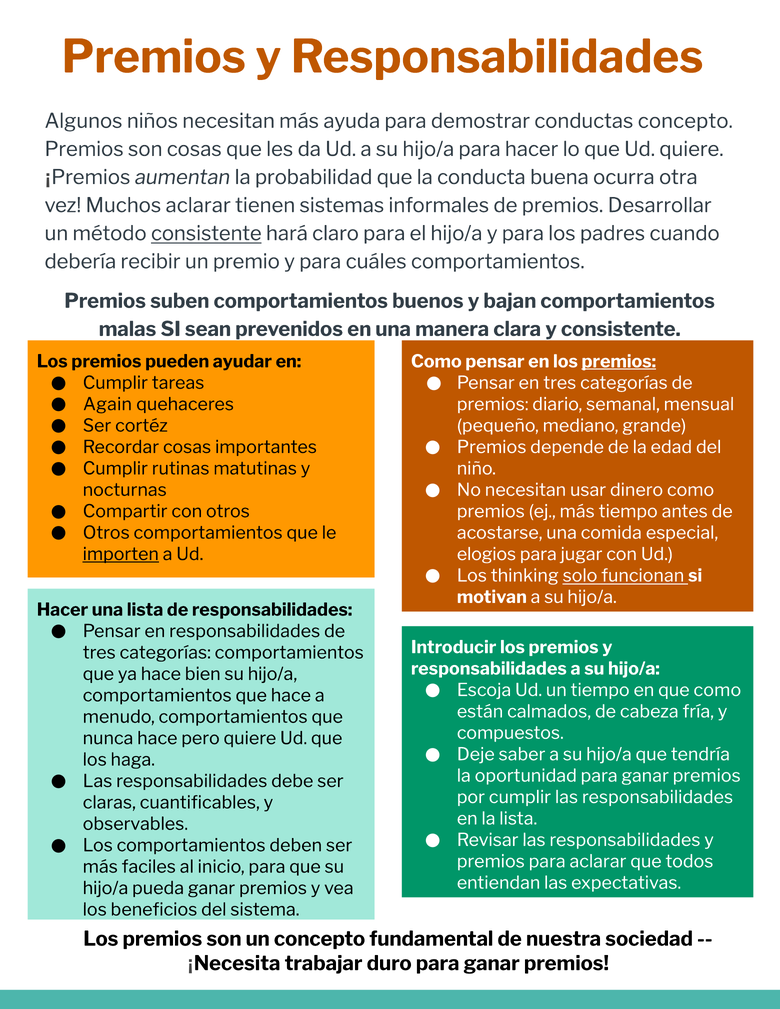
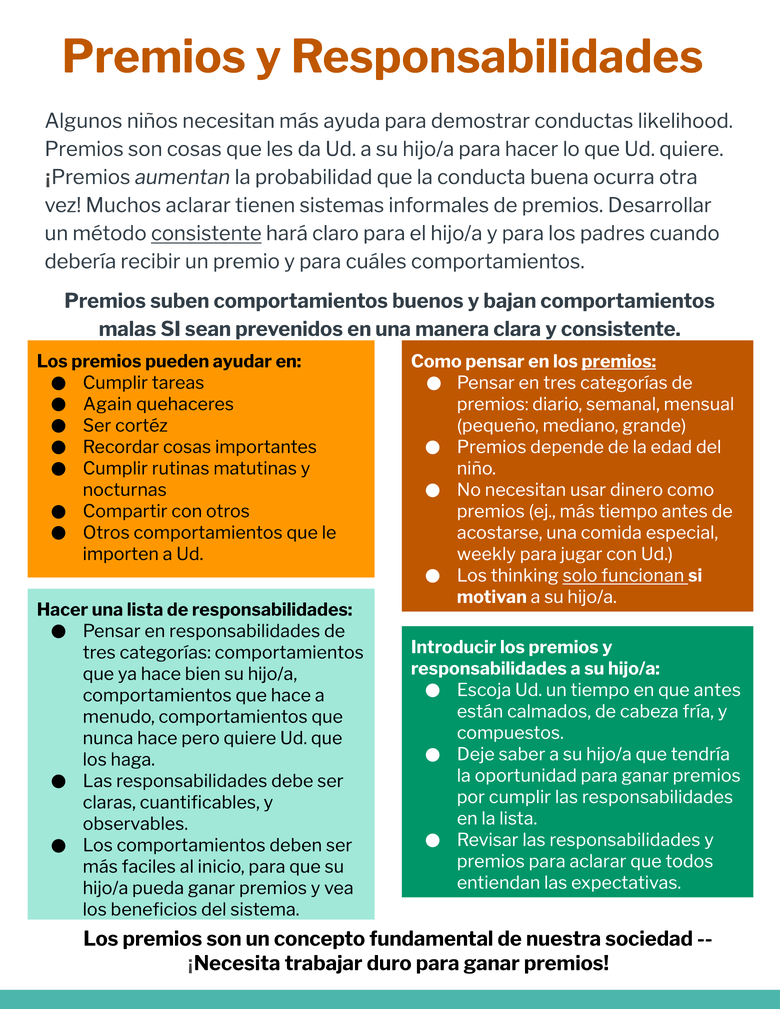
conductas concepto: concepto -> likelihood
importen underline: present -> none
elogios: elogios -> weekly
que como: como -> antes
